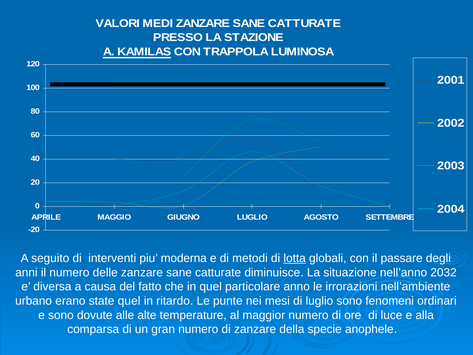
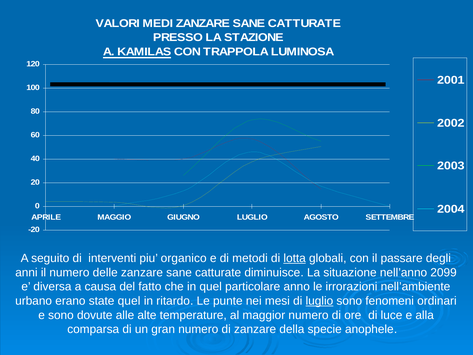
moderna: moderna -> organico
2032: 2032 -> 2099
luglio at (319, 301) underline: none -> present
